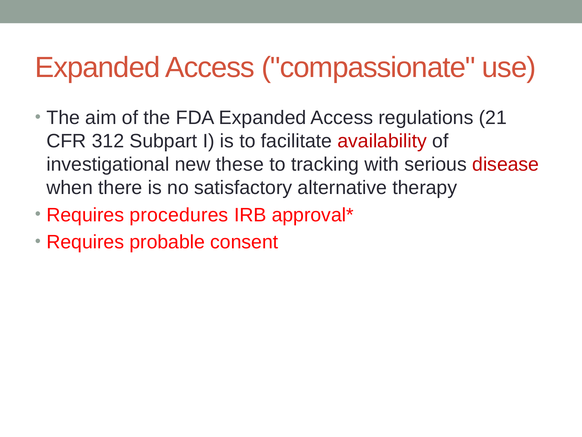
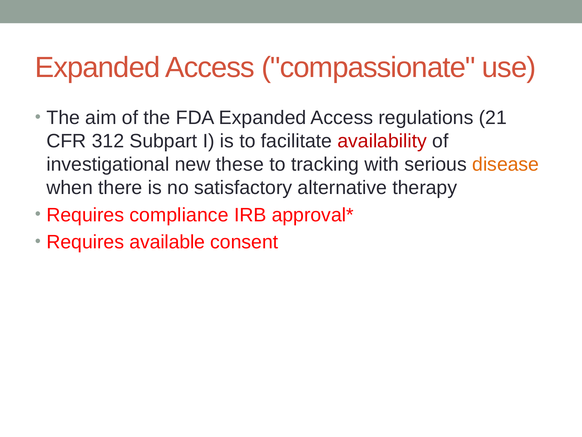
disease colour: red -> orange
procedures: procedures -> compliance
probable: probable -> available
